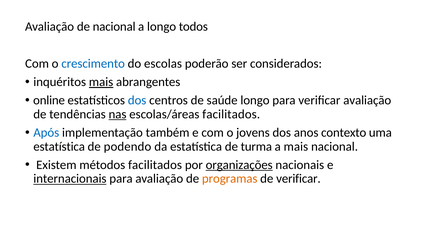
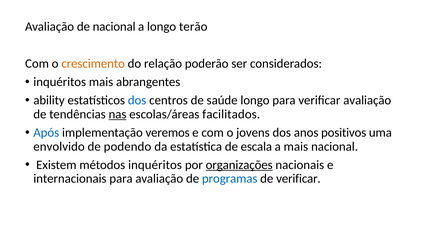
todos: todos -> terão
crescimento colour: blue -> orange
escolas: escolas -> relação
mais at (101, 82) underline: present -> none
online: online -> ability
também: também -> veremos
contexto: contexto -> positivos
estatística at (59, 146): estatística -> envolvido
turma: turma -> escala
métodos facilitados: facilitados -> inquéritos
internacionais underline: present -> none
programas colour: orange -> blue
